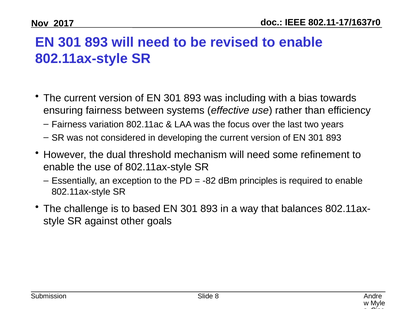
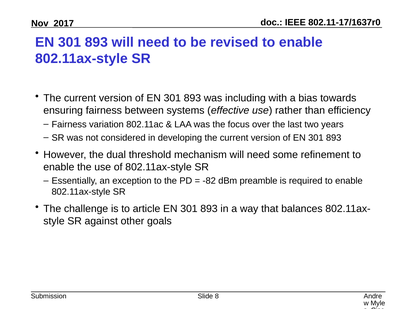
principles: principles -> preamble
based: based -> article
